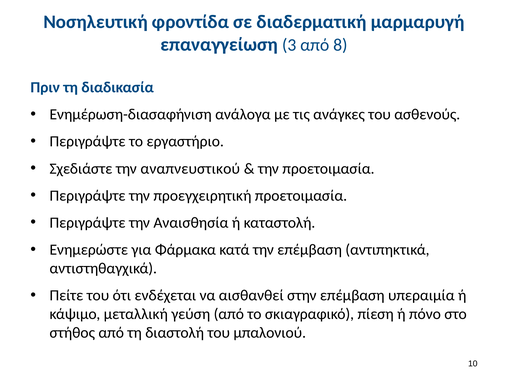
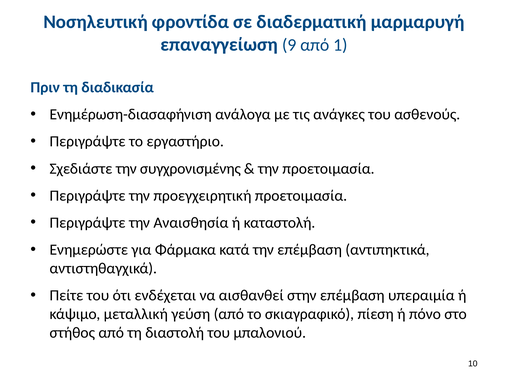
3: 3 -> 9
8: 8 -> 1
αναπνευστικού: αναπνευστικού -> συγχρονισμένης
